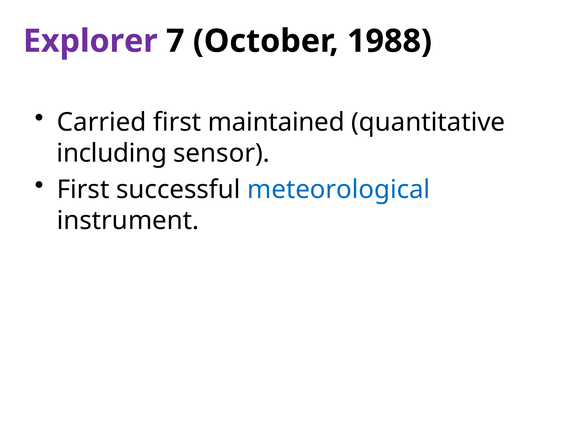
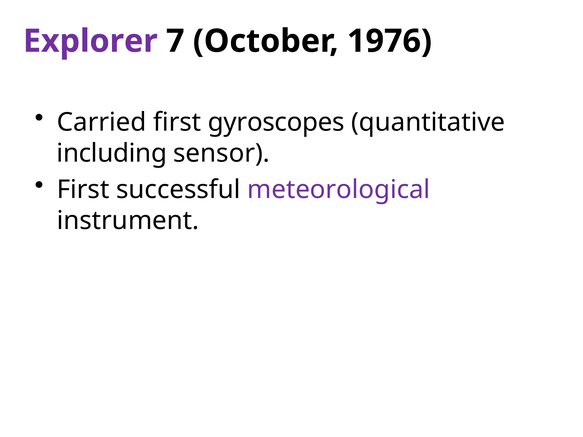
1988: 1988 -> 1976
maintained: maintained -> gyroscopes
meteorological colour: blue -> purple
